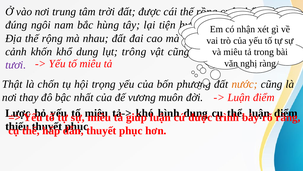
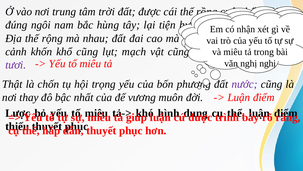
khổ dung: dung -> cũng
trông: trông -> mạch
ràng at (268, 63): ràng -> nghị
nước colour: orange -> purple
